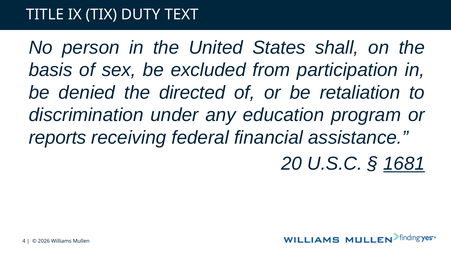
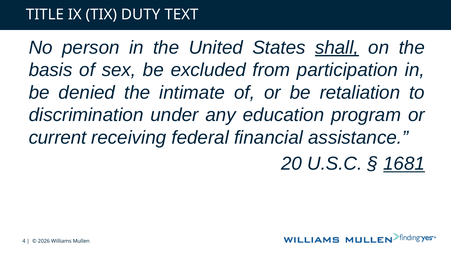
shall underline: none -> present
directed: directed -> intimate
reports: reports -> current
